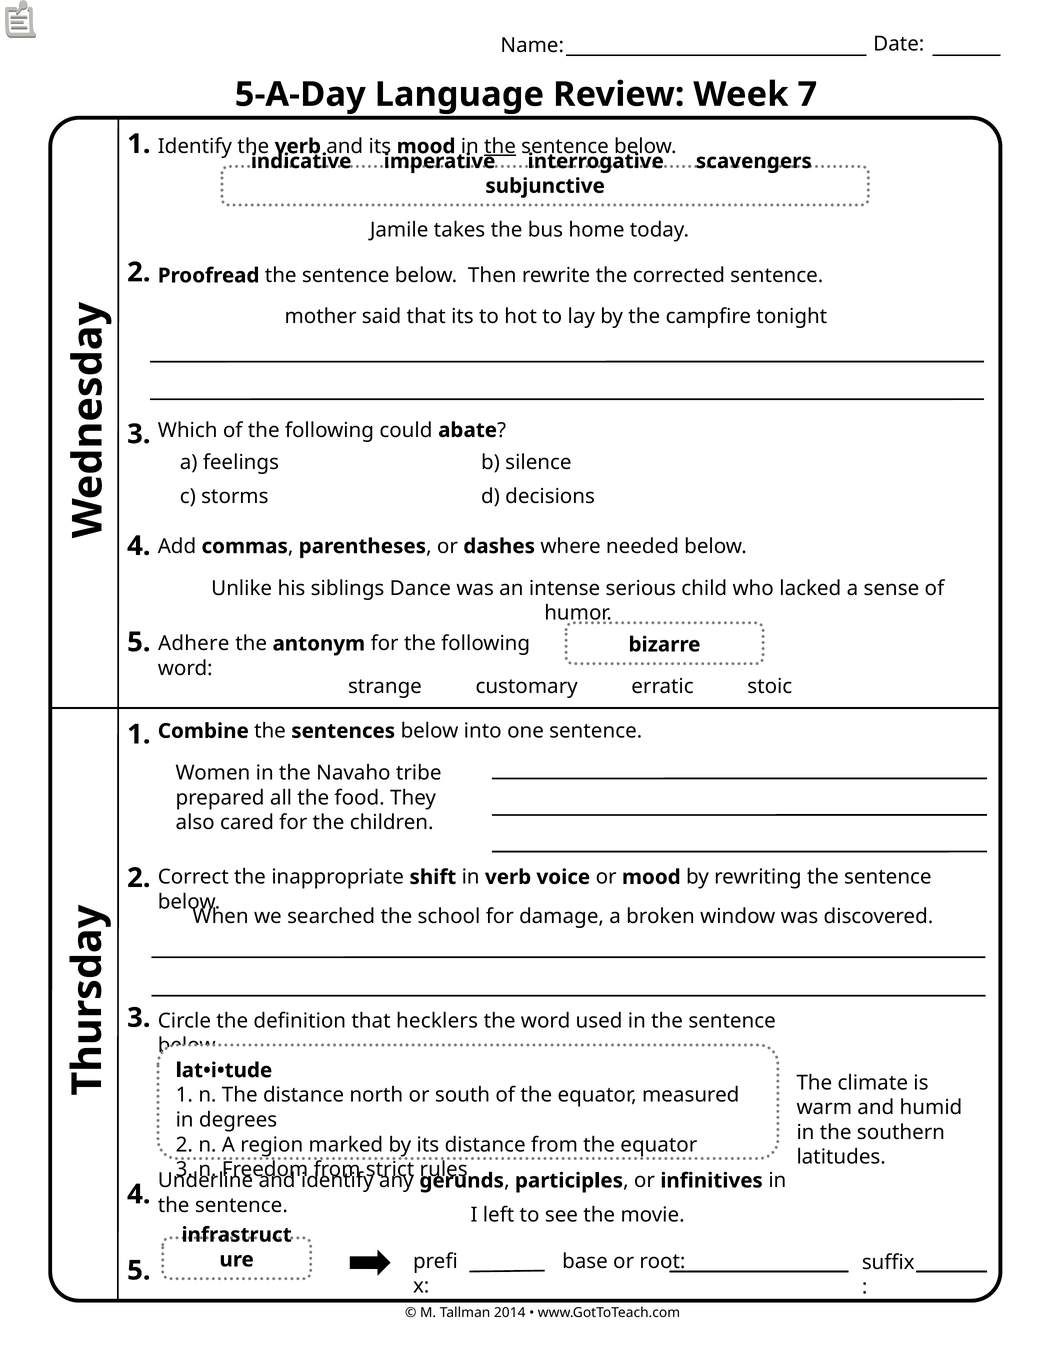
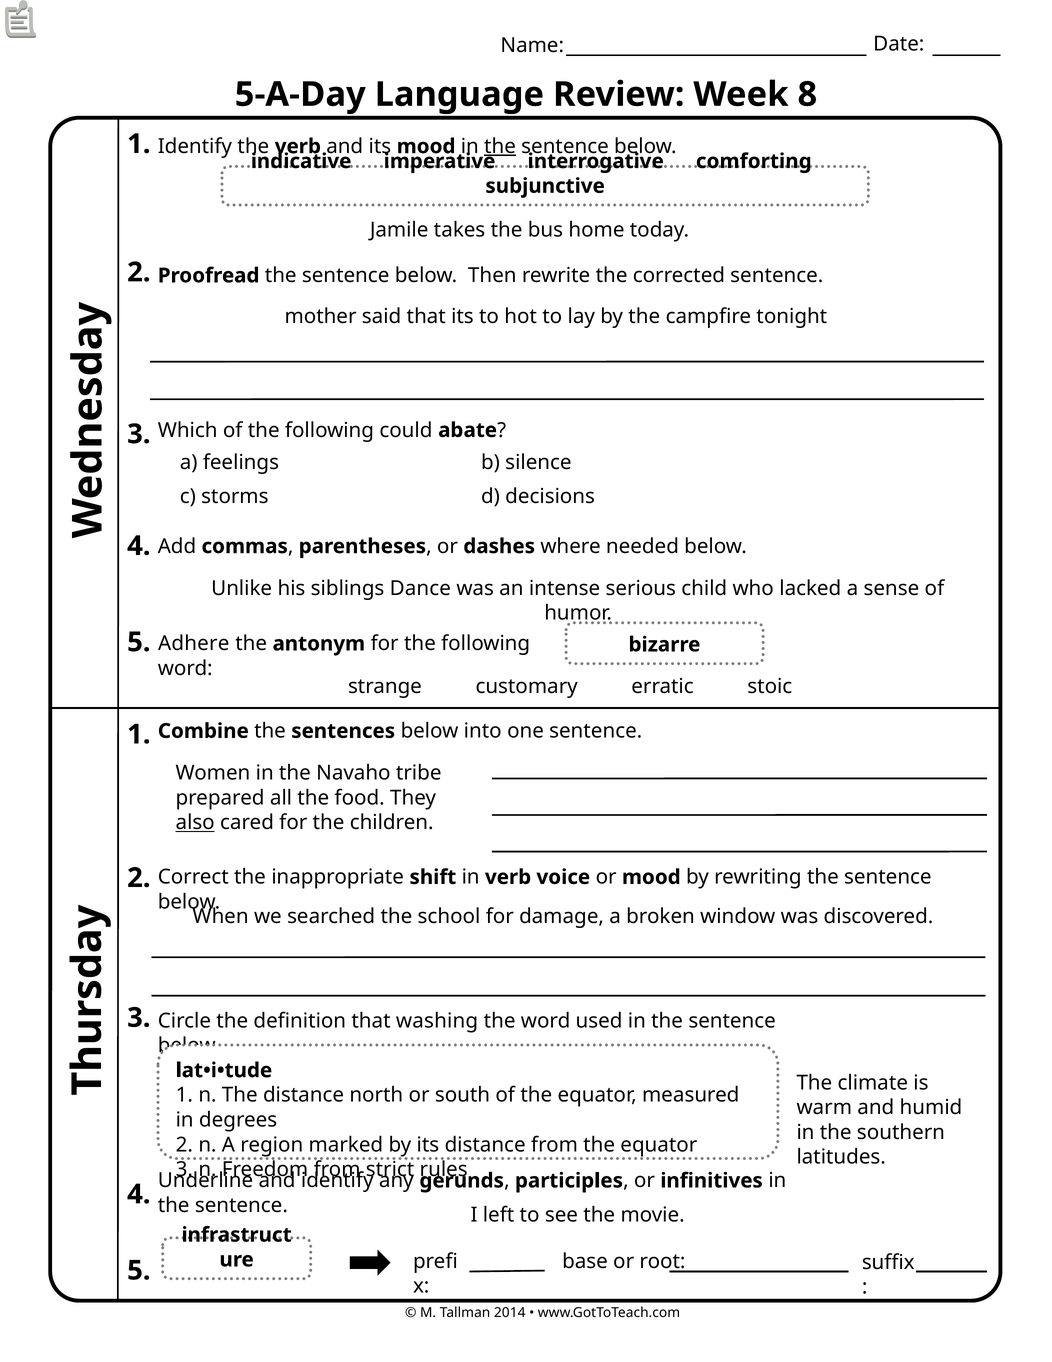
7: 7 -> 8
scavengers: scavengers -> comforting
also underline: none -> present
hecklers: hecklers -> washing
